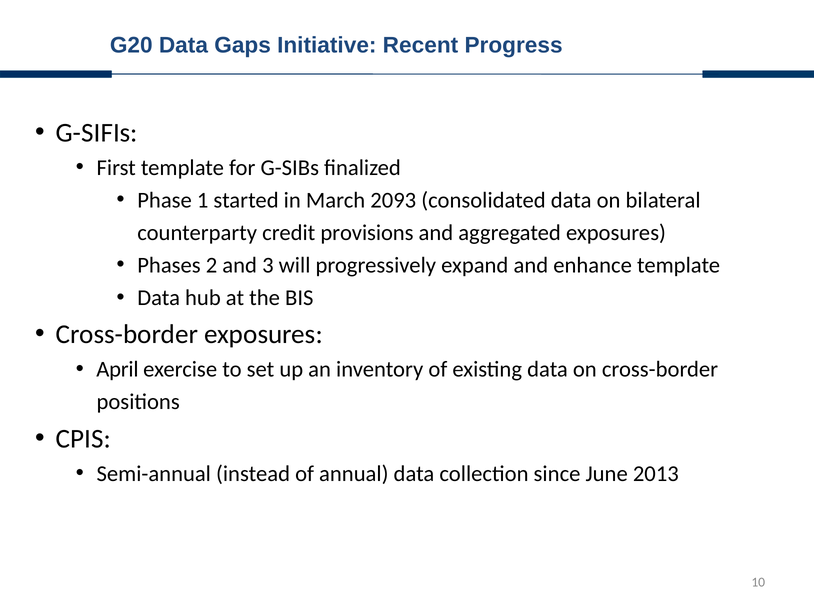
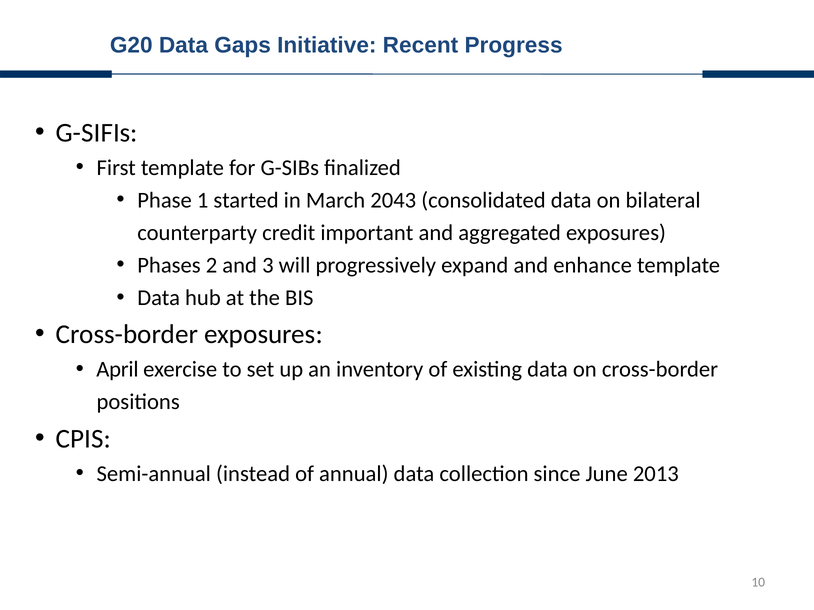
2093: 2093 -> 2043
provisions: provisions -> important
